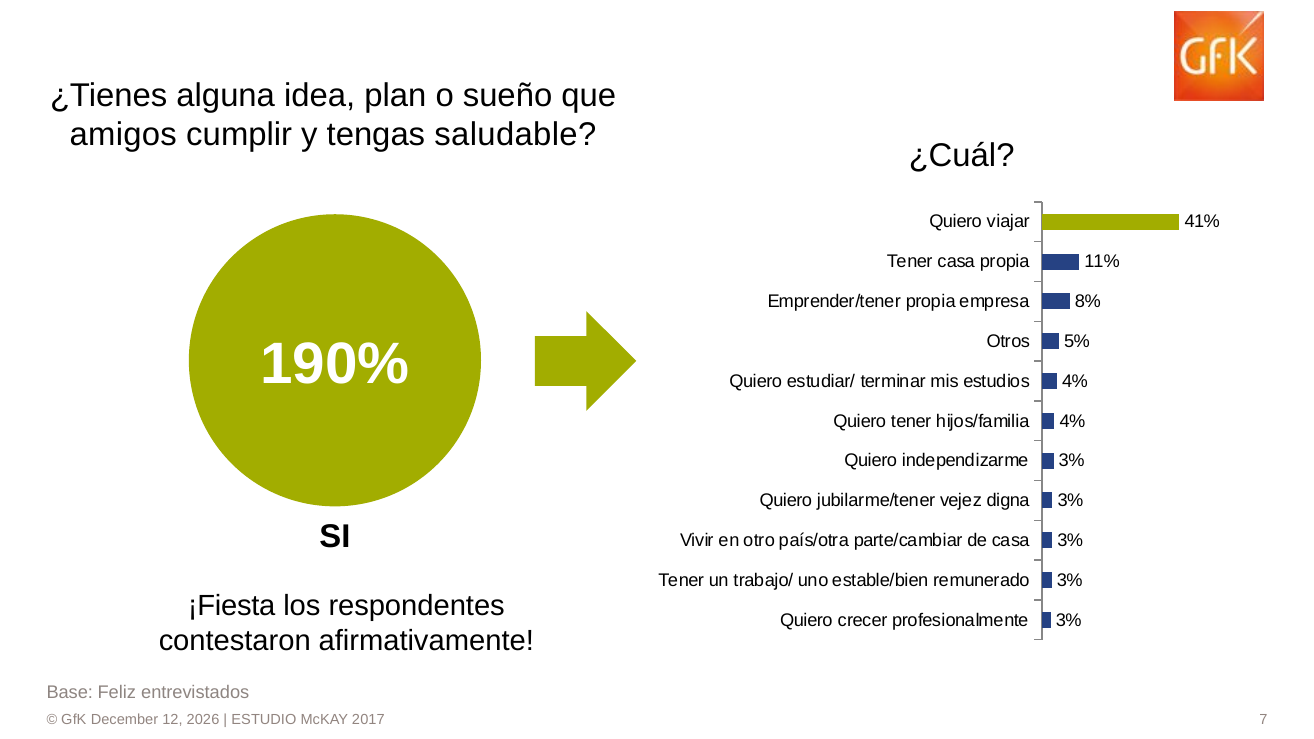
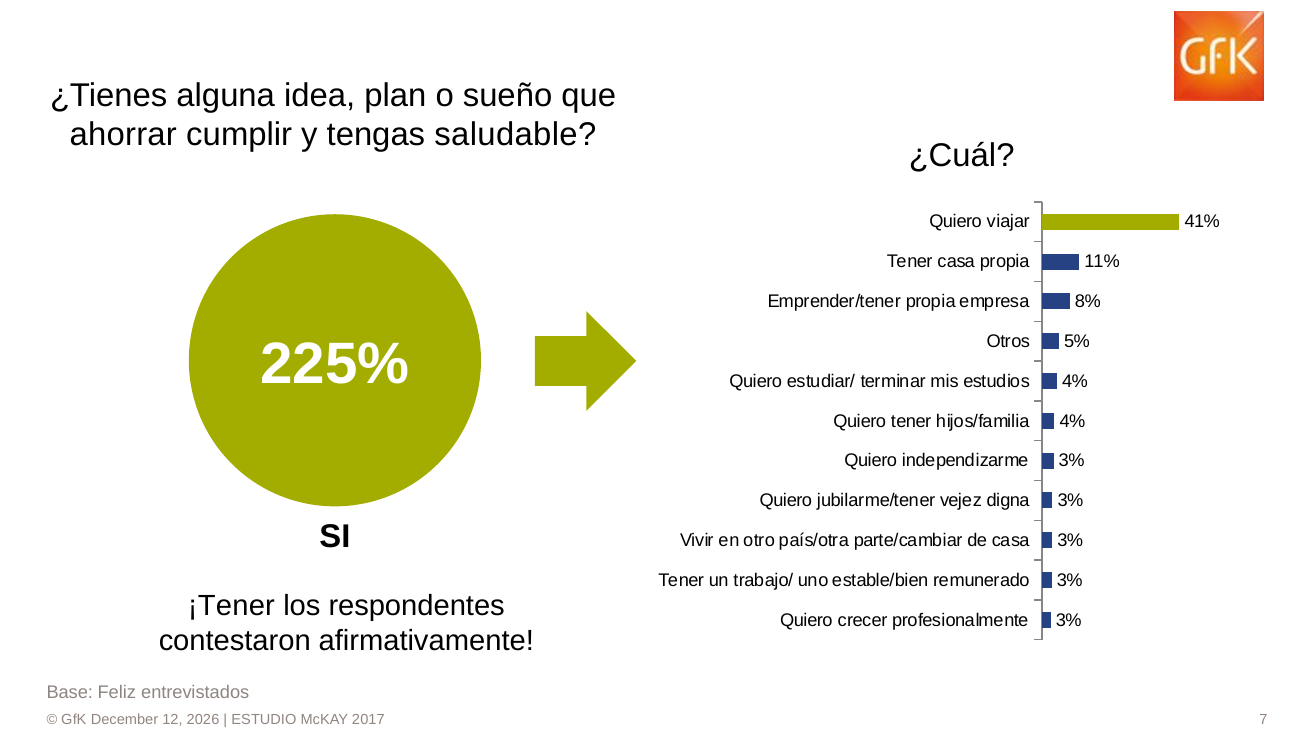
amigos: amigos -> ahorrar
190%: 190% -> 225%
¡Fiesta: ¡Fiesta -> ¡Tener
